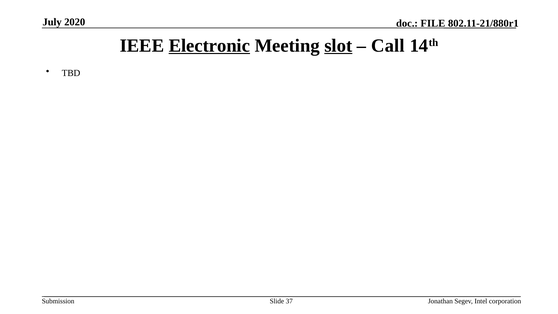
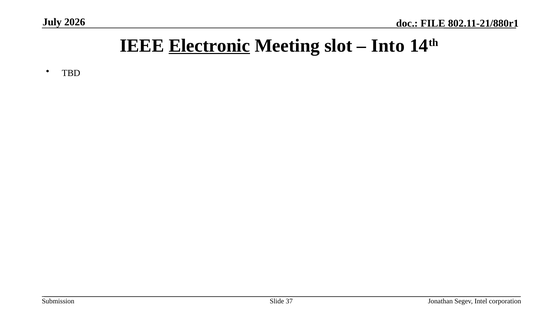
2020: 2020 -> 2026
slot underline: present -> none
Call: Call -> Into
